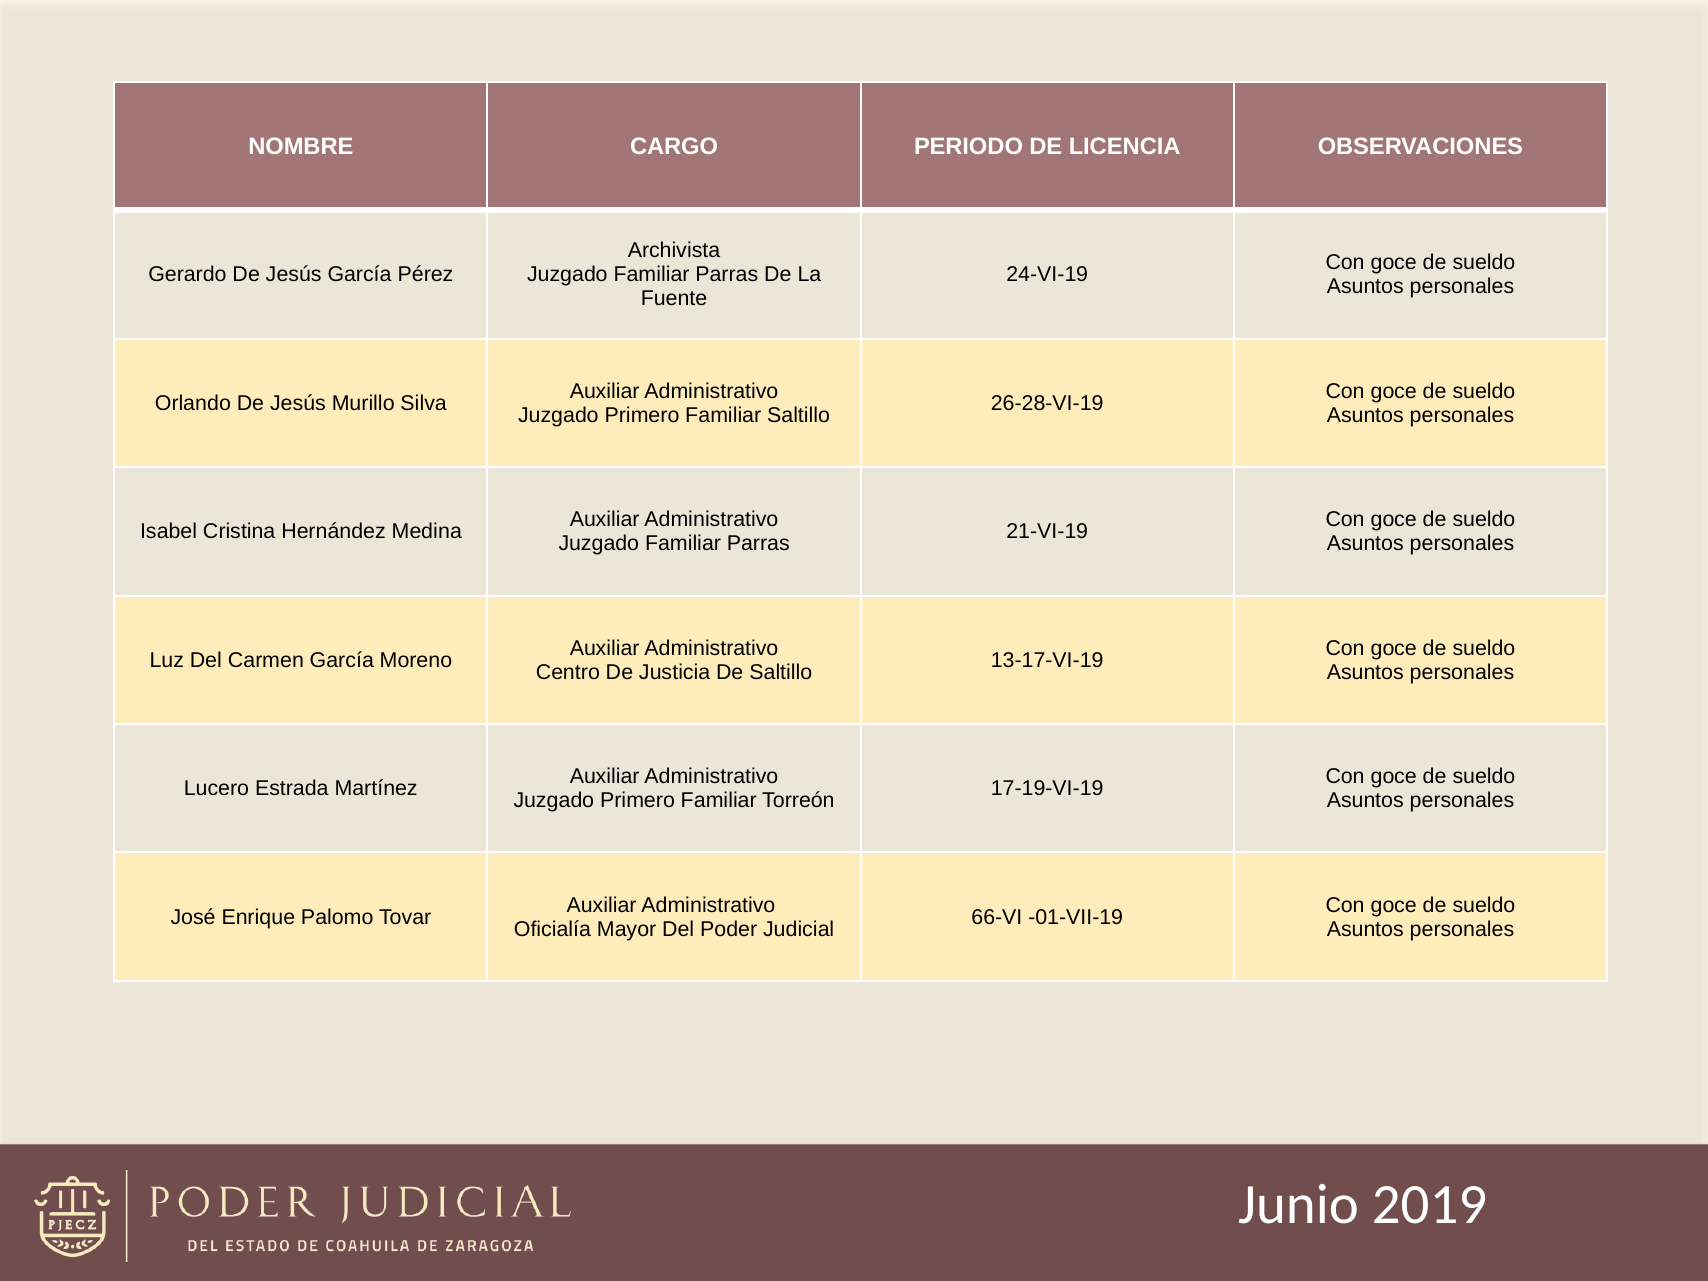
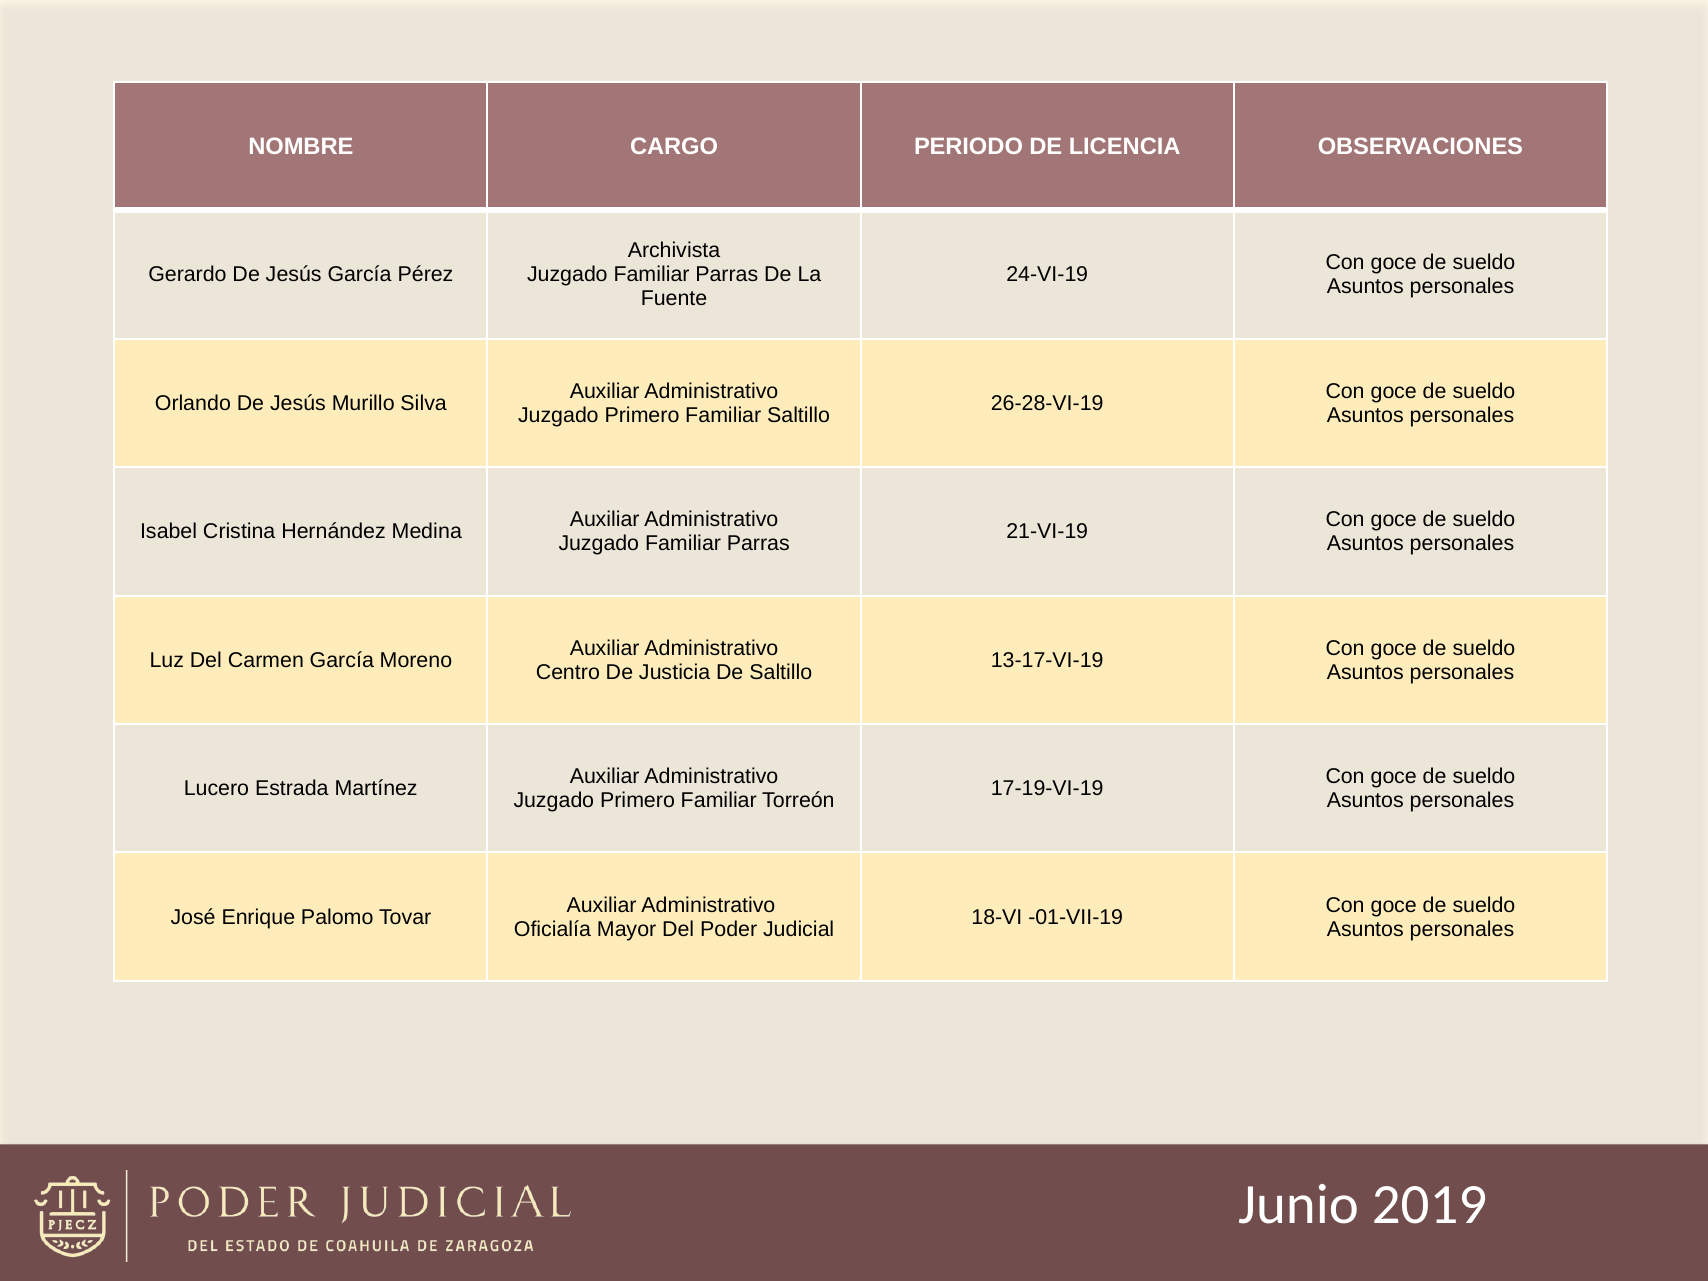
66-VI: 66-VI -> 18-VI
